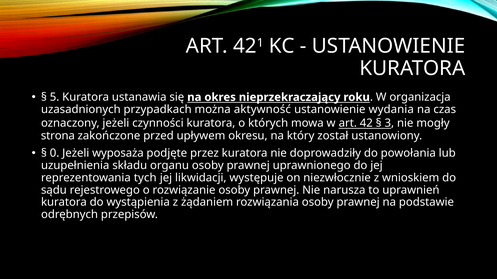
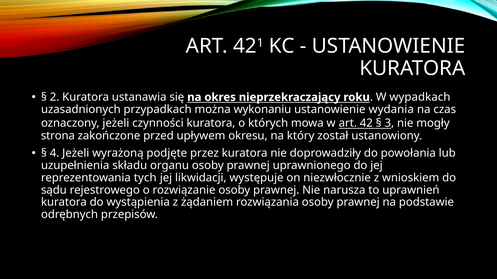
5: 5 -> 2
organizacja: organizacja -> wypadkach
aktywność: aktywność -> wykonaniu
0: 0 -> 4
wyposaża: wyposaża -> wyrażoną
